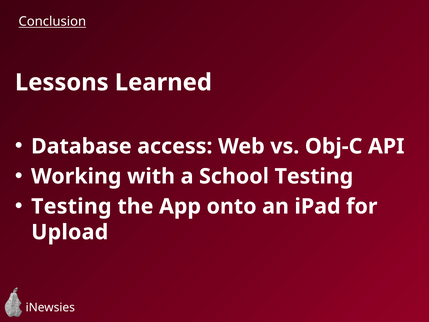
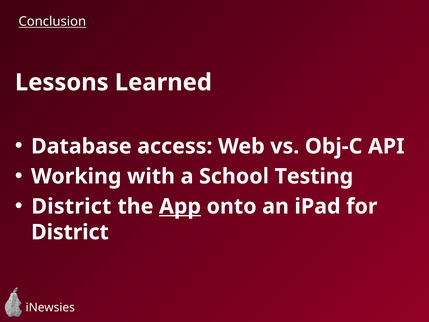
Testing at (71, 206): Testing -> District
App underline: none -> present
Upload at (70, 232): Upload -> District
